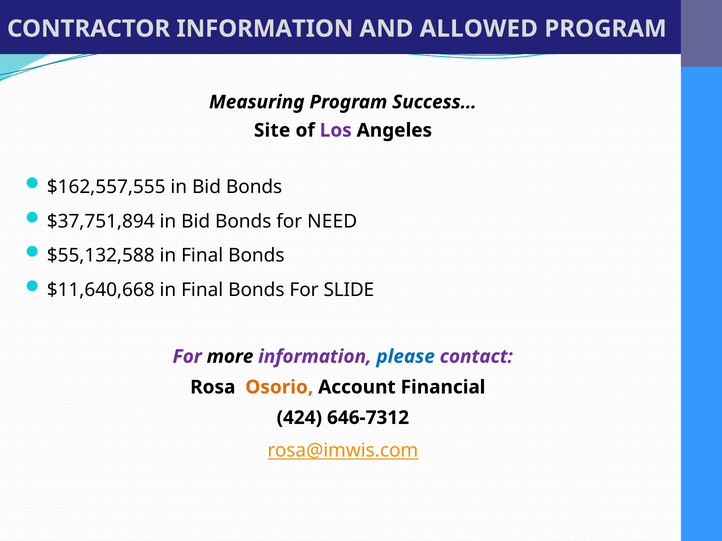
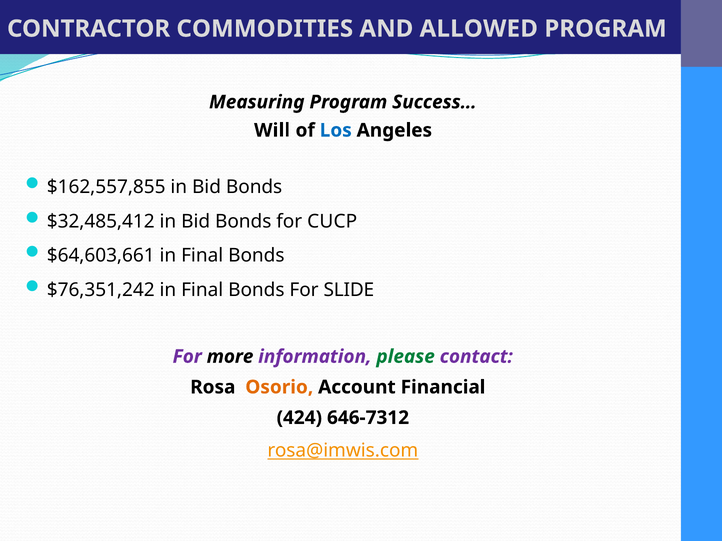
CONTRACTOR INFORMATION: INFORMATION -> COMMODITIES
Site: Site -> Will
Los colour: purple -> blue
$162,557,555: $162,557,555 -> $162,557,855
$37,751,894: $37,751,894 -> $32,485,412
NEED: NEED -> CUCP
$55,132,588: $55,132,588 -> $64,603,661
$11,640,668: $11,640,668 -> $76,351,242
please colour: blue -> green
